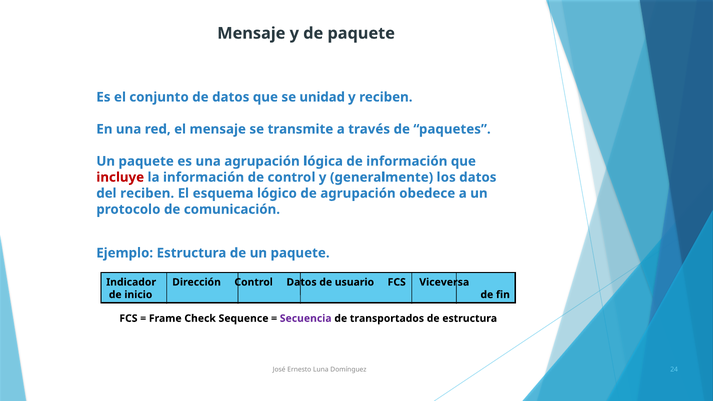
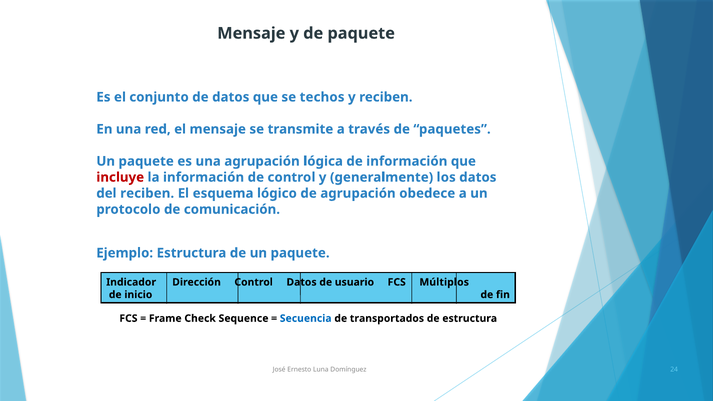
unidad: unidad -> techos
Viceversa: Viceversa -> Múltiplos
Secuencia colour: purple -> blue
